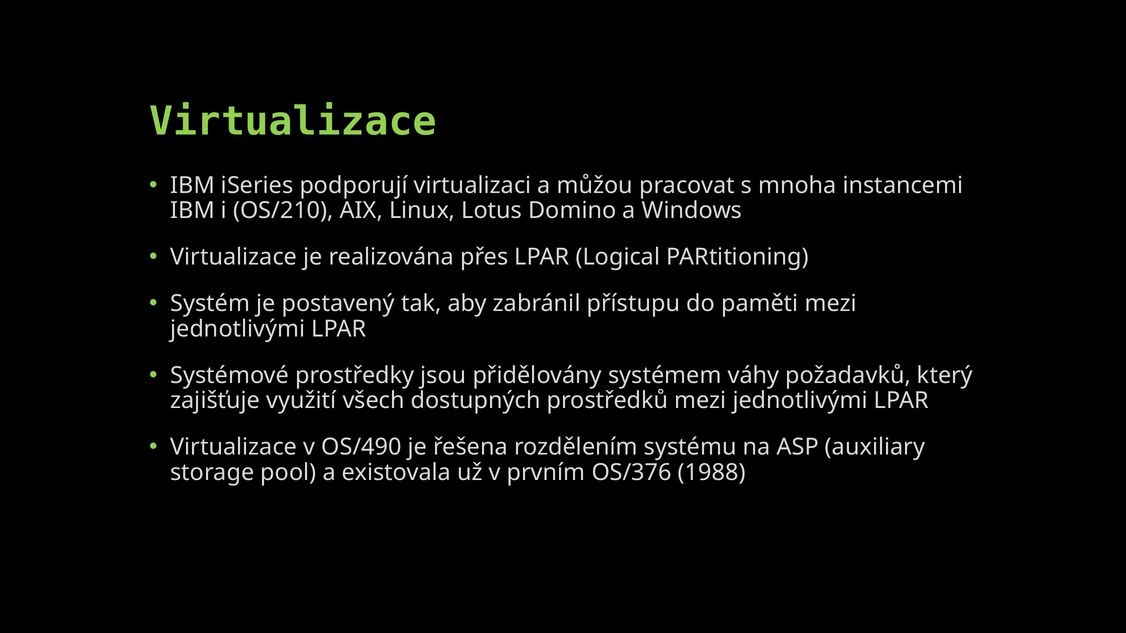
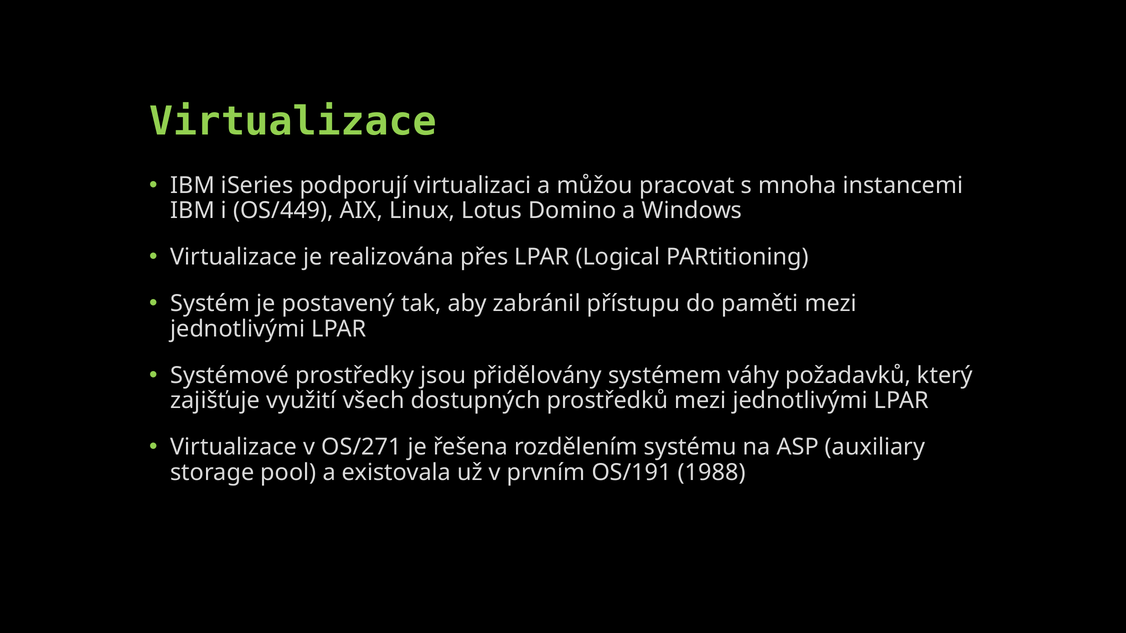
OS/210: OS/210 -> OS/449
OS/490: OS/490 -> OS/271
OS/376: OS/376 -> OS/191
